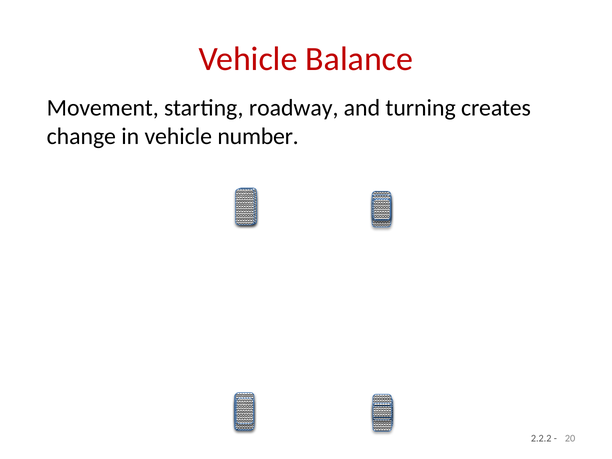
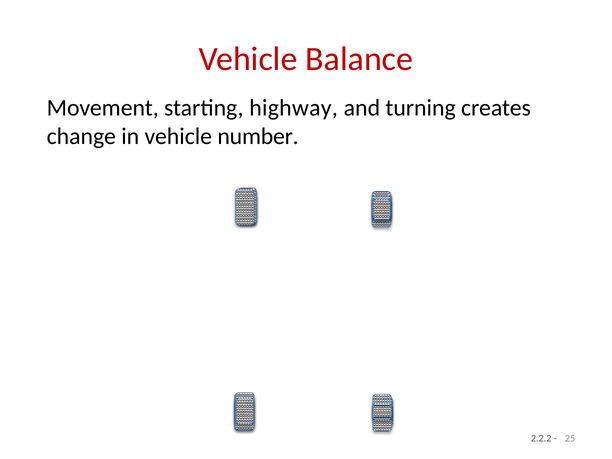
roadway: roadway -> highway
20: 20 -> 25
